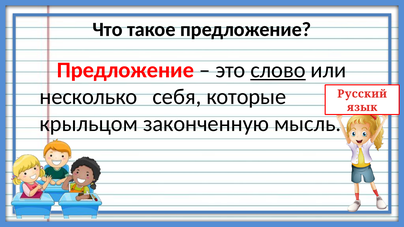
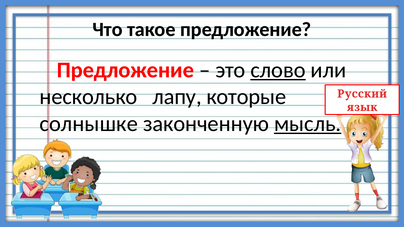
себя: себя -> лапу
крыльцом: крыльцом -> солнышке
мысль underline: none -> present
